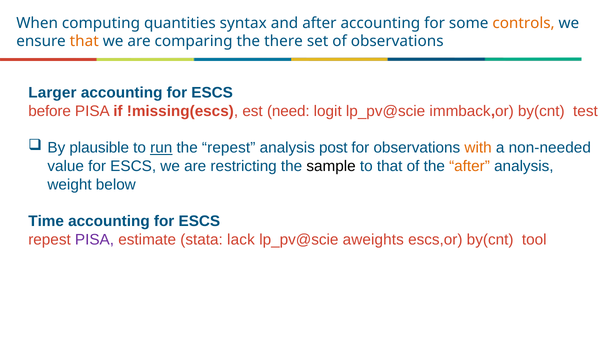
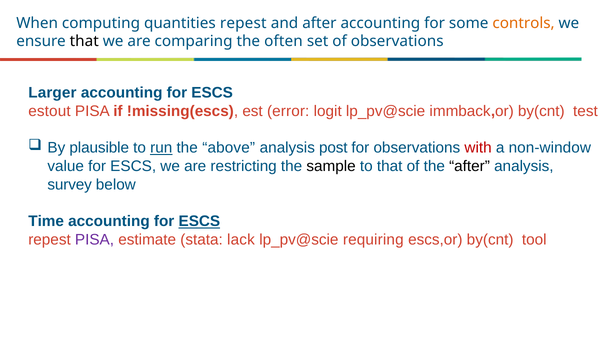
quantities syntax: syntax -> repest
that at (84, 41) colour: orange -> black
there: there -> often
before: before -> estout
need: need -> error
the repest: repest -> above
with colour: orange -> red
non-needed: non-needed -> non-window
after at (470, 166) colour: orange -> black
weight: weight -> survey
ESCS at (199, 221) underline: none -> present
aweights: aweights -> requiring
